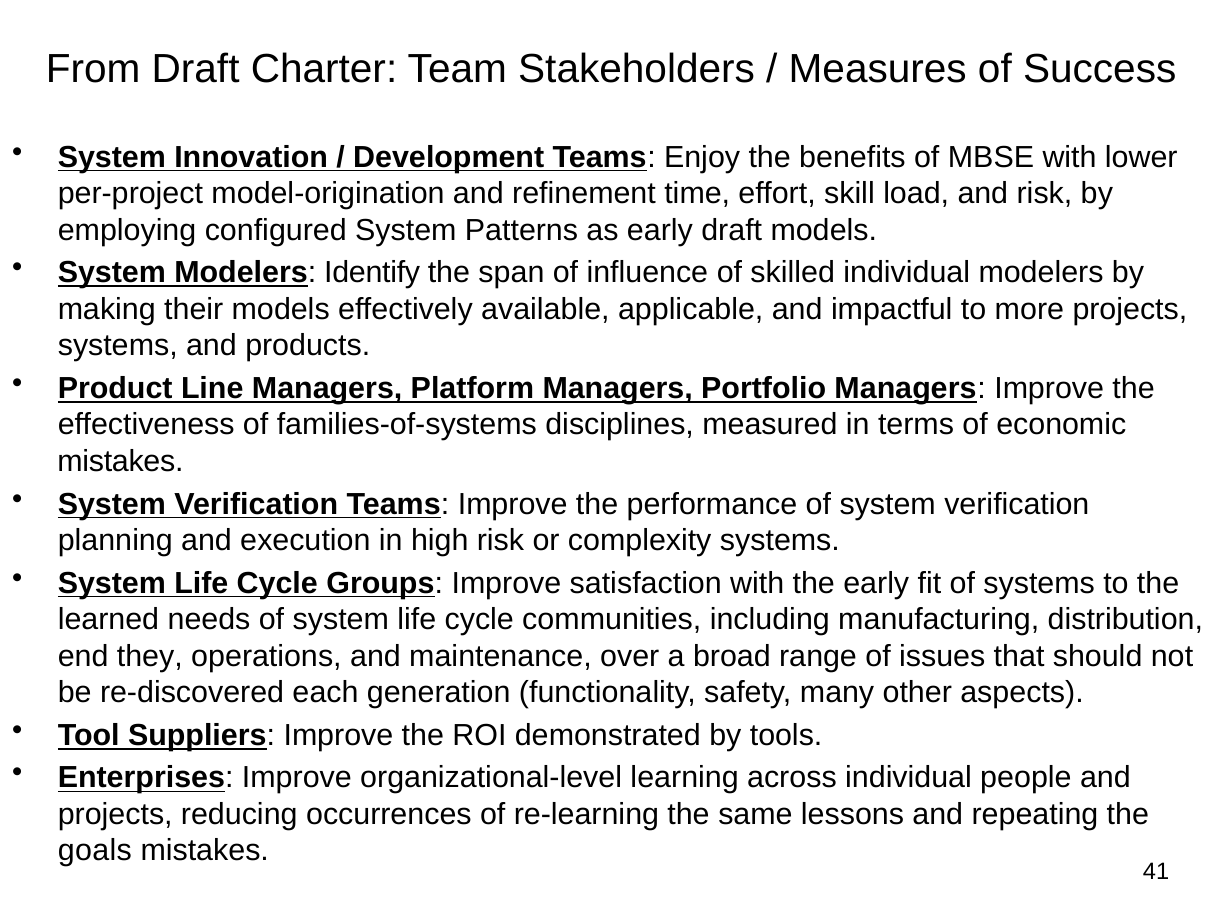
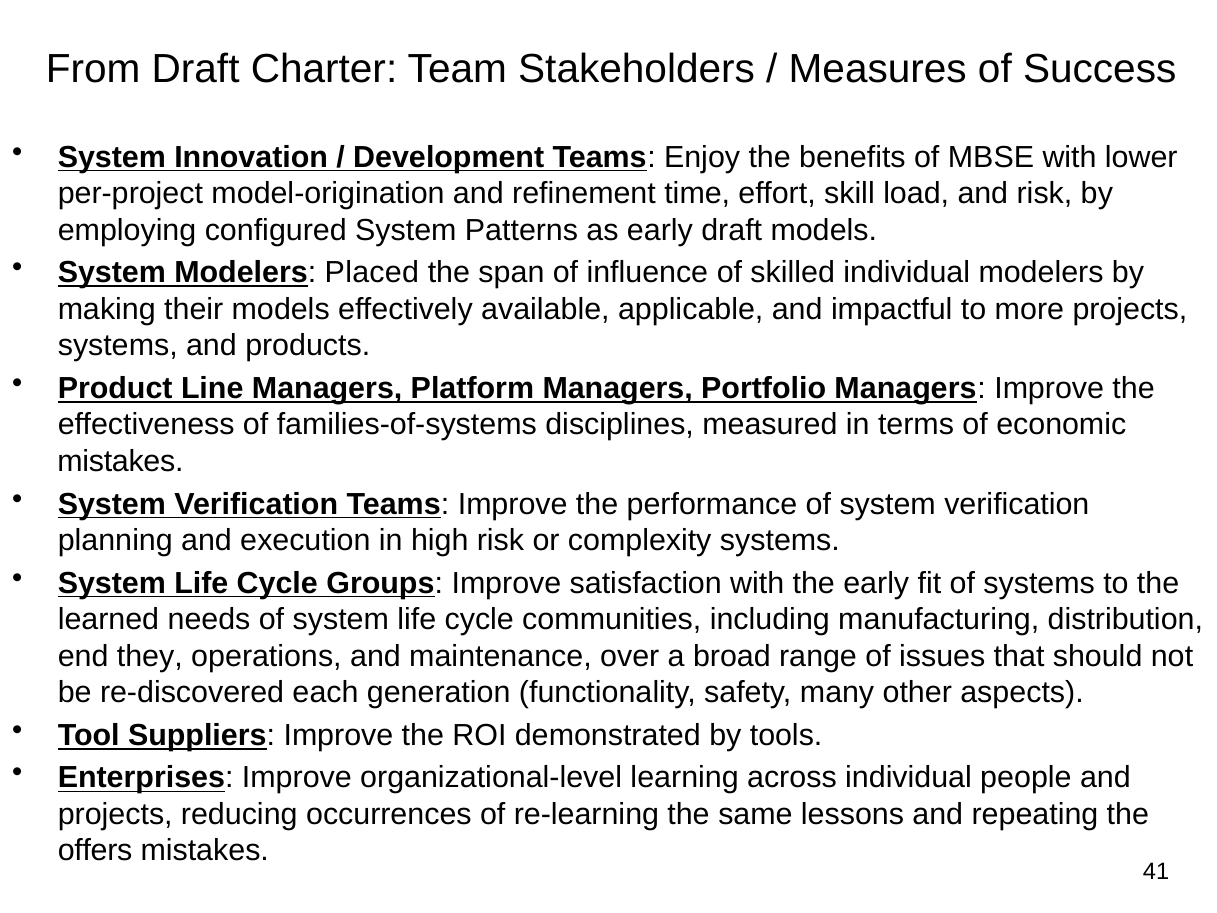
Identify: Identify -> Placed
goals: goals -> offers
